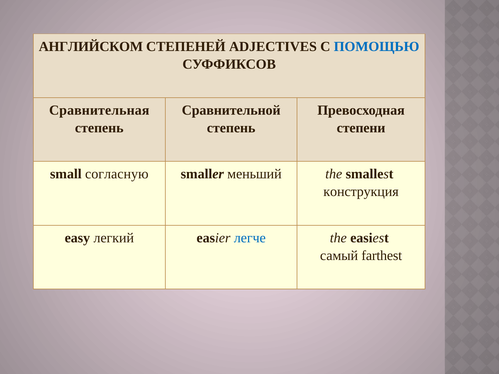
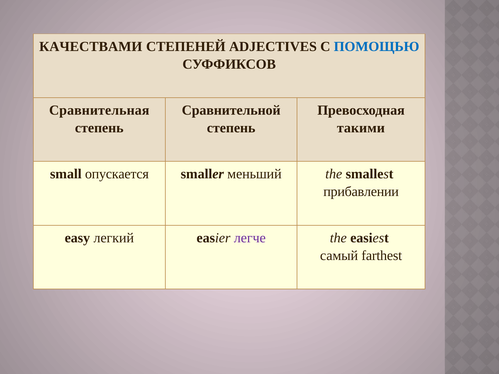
АНГЛИЙСКОМ: АНГЛИЙСКОМ -> КАЧЕСТВАМИ
степени: степени -> такими
согласную: согласную -> опускается
конструкция: конструкция -> прибавлении
легче colour: blue -> purple
